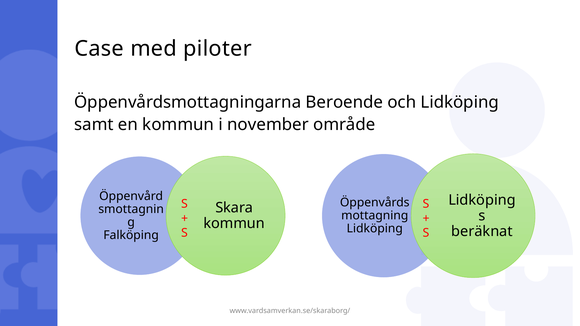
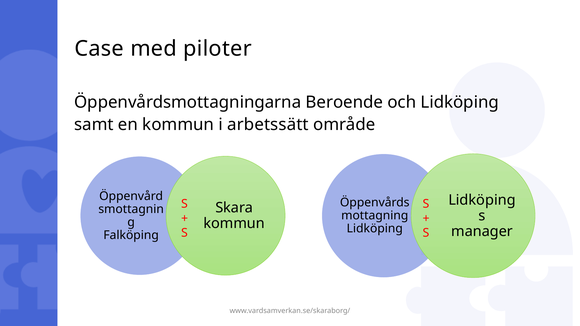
november: november -> arbetssätt
beräknat: beräknat -> manager
